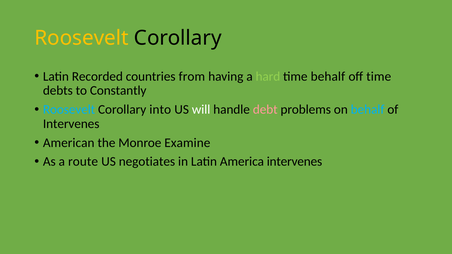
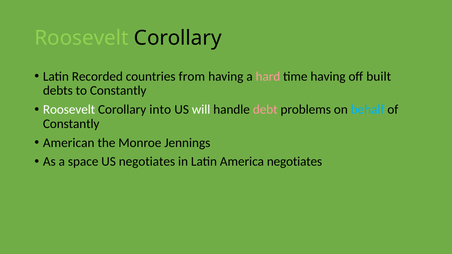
Roosevelt at (82, 38) colour: yellow -> light green
hard colour: light green -> pink
time behalf: behalf -> having
off time: time -> built
Roosevelt at (69, 110) colour: light blue -> white
Intervenes at (71, 124): Intervenes -> Constantly
Examine: Examine -> Jennings
route: route -> space
America intervenes: intervenes -> negotiates
